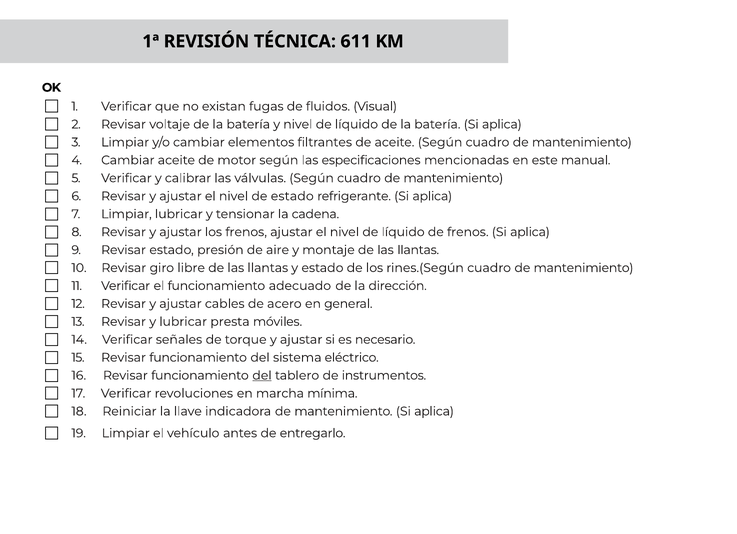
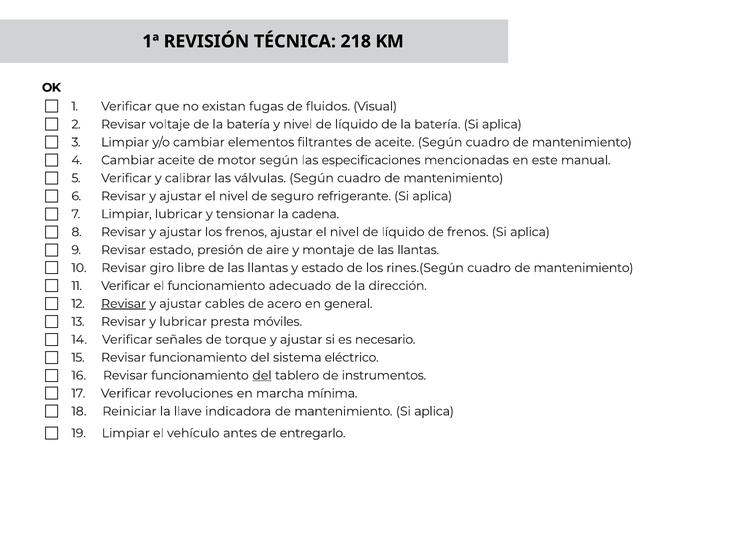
611: 611 -> 218
de estado: estado -> seguro
Revisar at (124, 304) underline: none -> present
